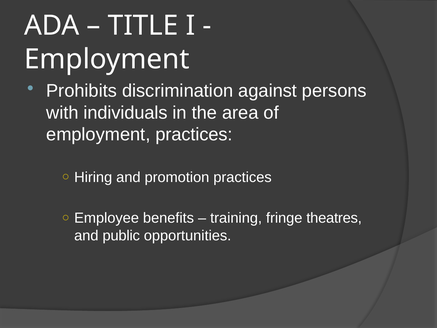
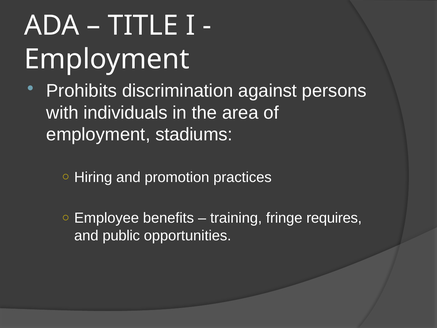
employment practices: practices -> stadiums
theatres: theatres -> requires
